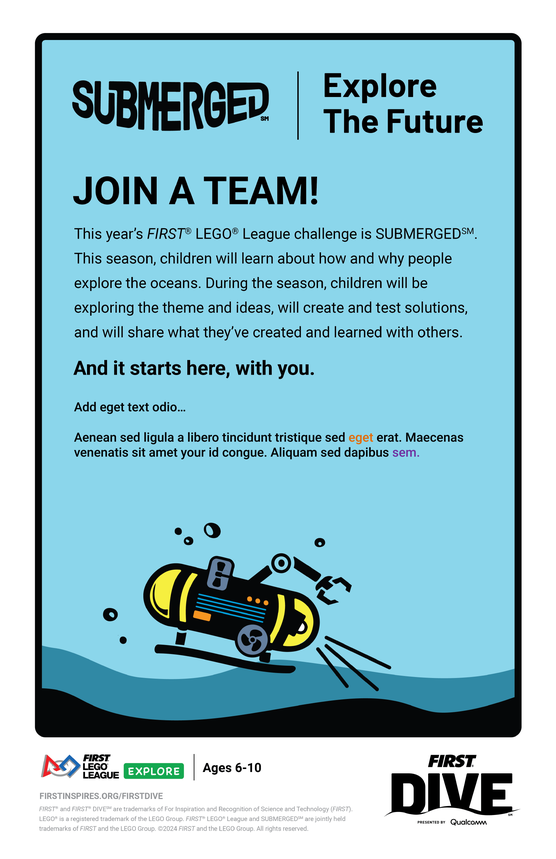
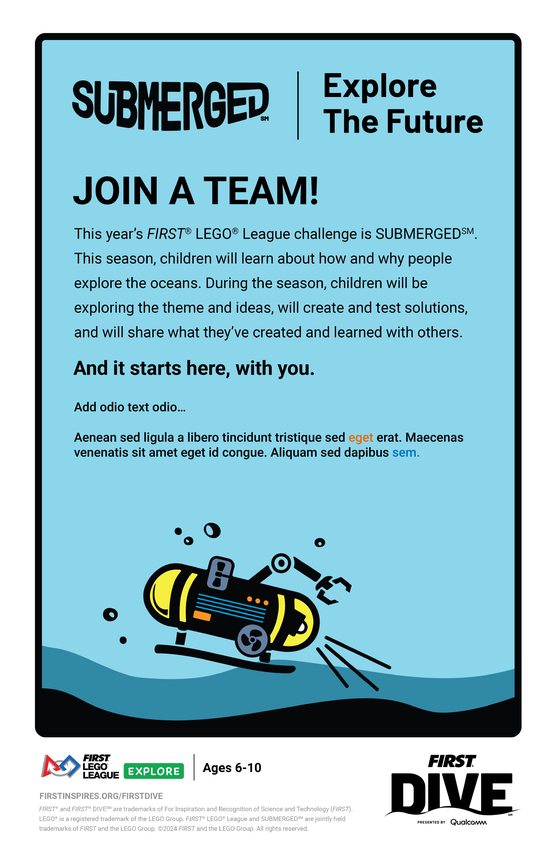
Add eget: eget -> odio
amet your: your -> eget
sem colour: purple -> blue
